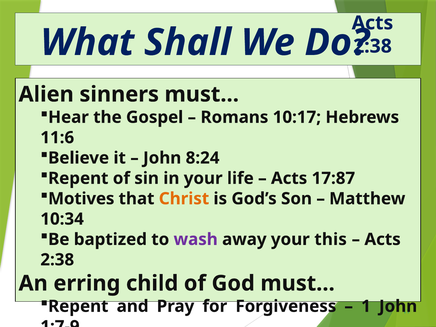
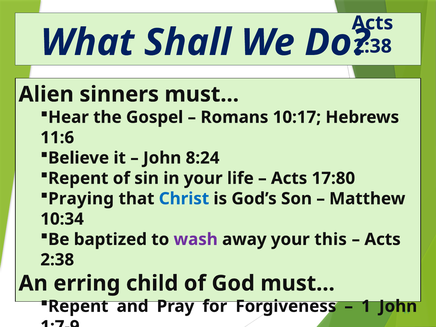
17:87: 17:87 -> 17:80
Motives: Motives -> Praying
Christ colour: orange -> blue
